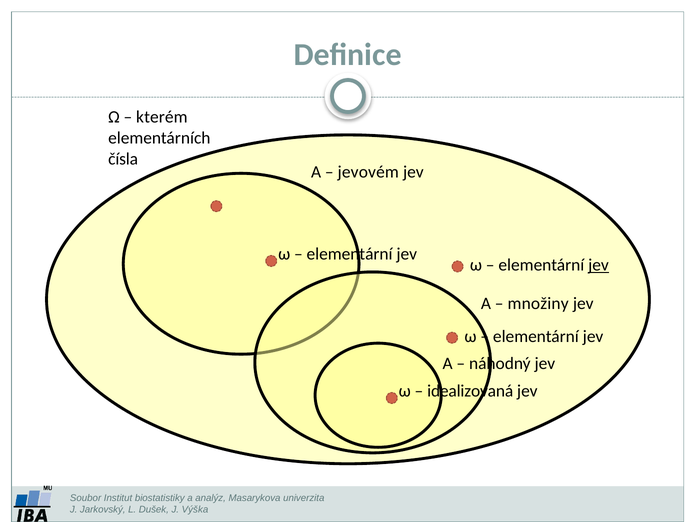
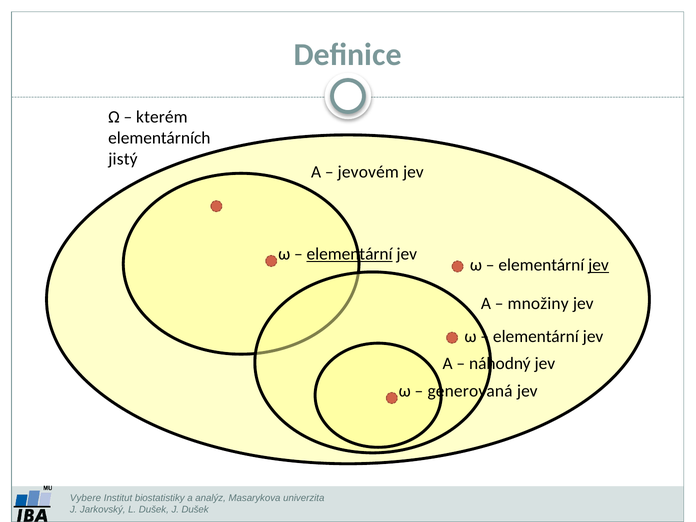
čísla: čísla -> jistý
elementární at (350, 254) underline: none -> present
idealizovaná: idealizovaná -> generovaná
Soubor: Soubor -> Vybere
J Výška: Výška -> Dušek
